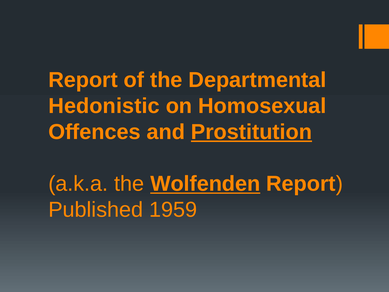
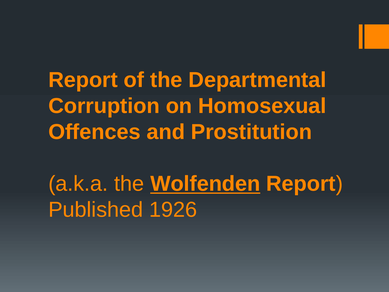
Hedonistic: Hedonistic -> Corruption
Prostitution underline: present -> none
1959: 1959 -> 1926
